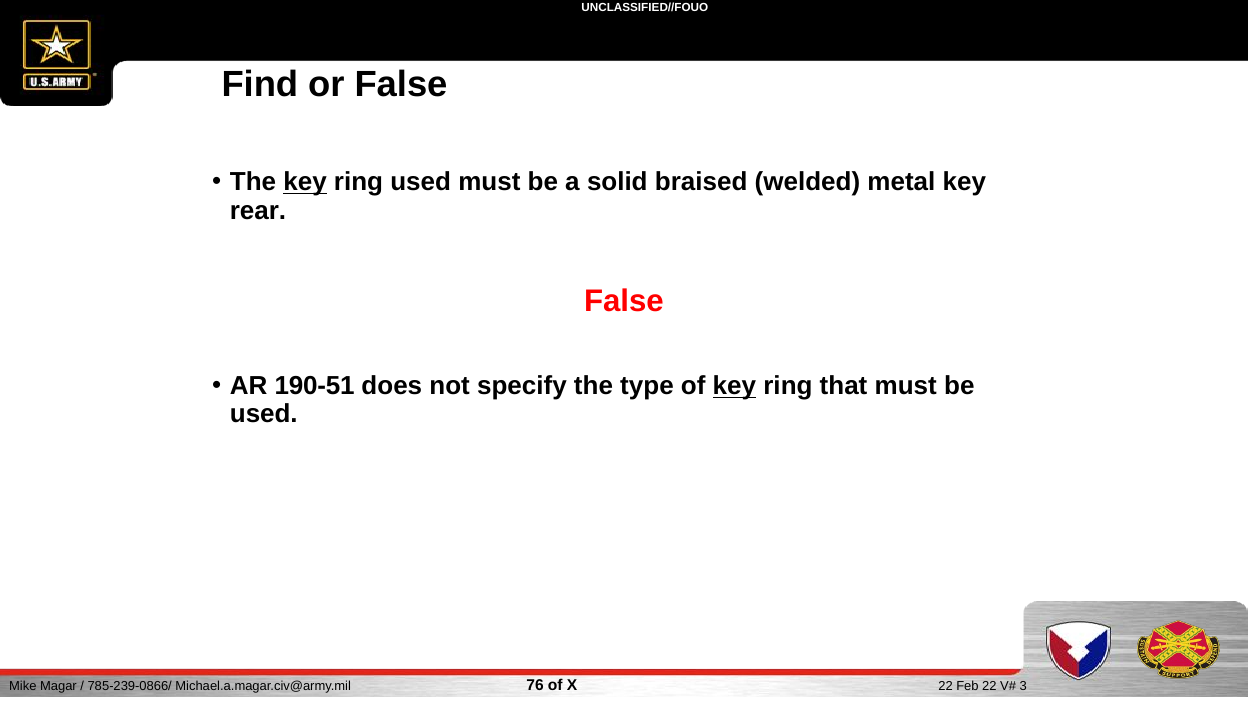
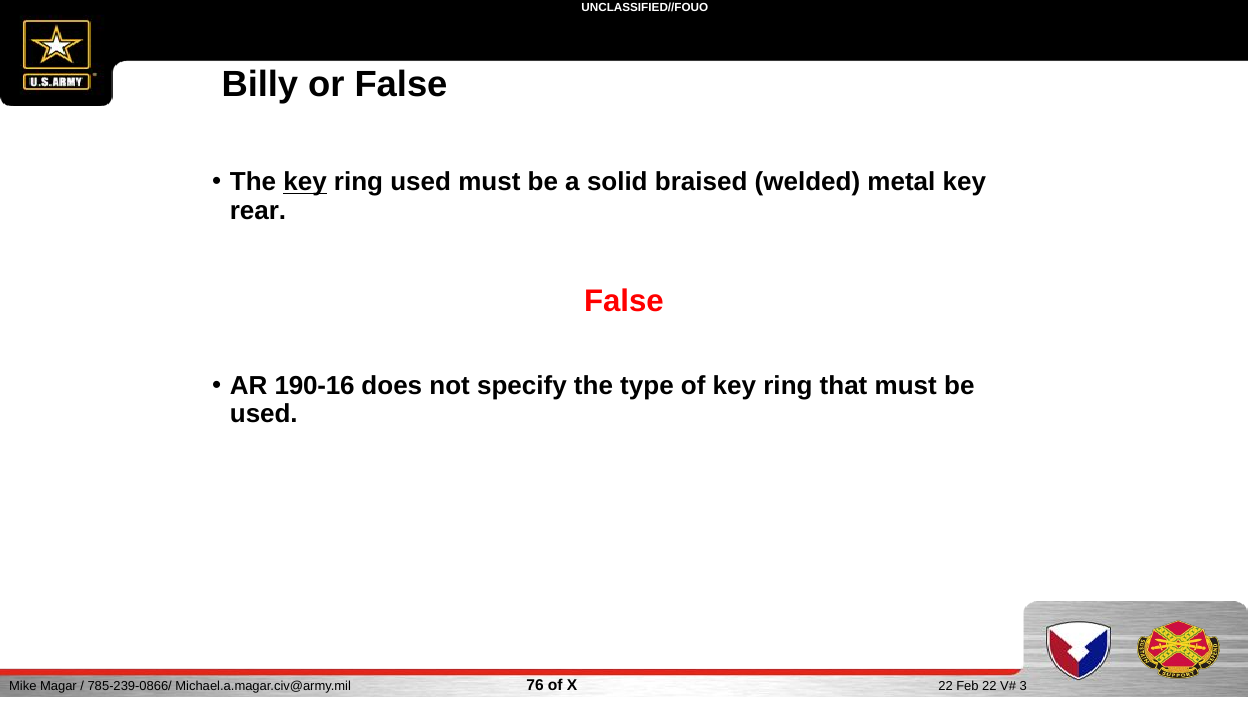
Find: Find -> Billy
190-51: 190-51 -> 190-16
key at (734, 386) underline: present -> none
